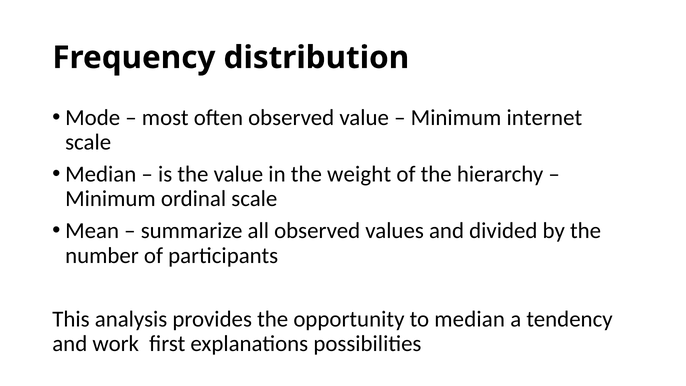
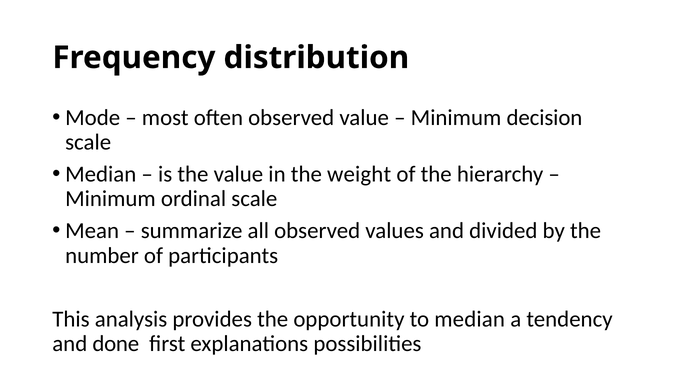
internet: internet -> decision
work: work -> done
